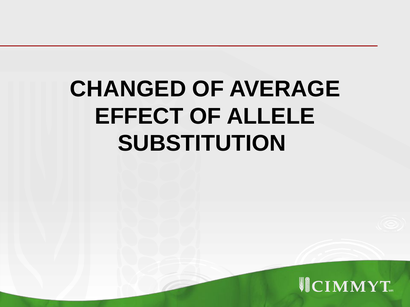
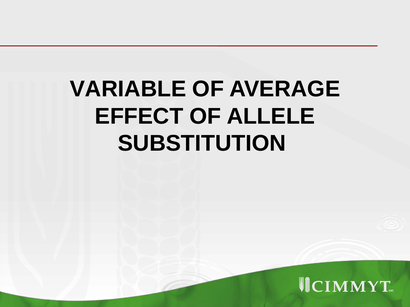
CHANGED: CHANGED -> VARIABLE
